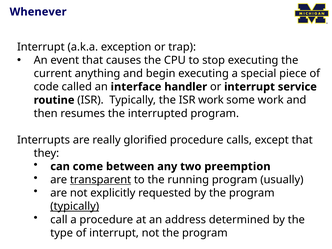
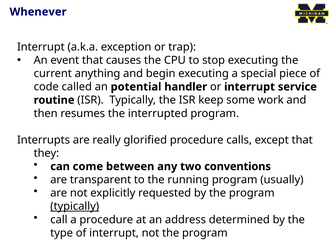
interface: interface -> potential
ISR work: work -> keep
preemption: preemption -> conventions
transparent underline: present -> none
